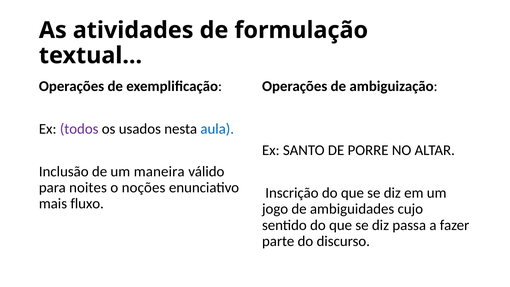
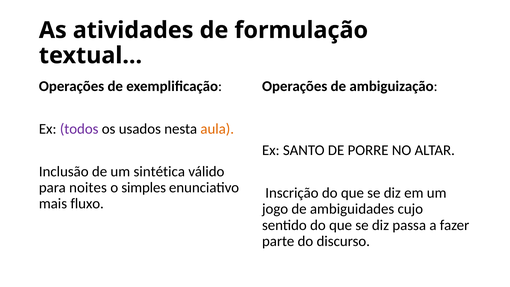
aula colour: blue -> orange
maneira: maneira -> sintética
noções: noções -> simples
